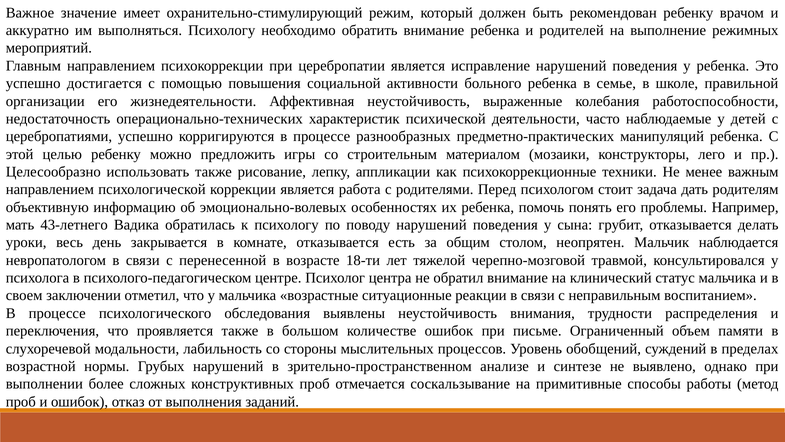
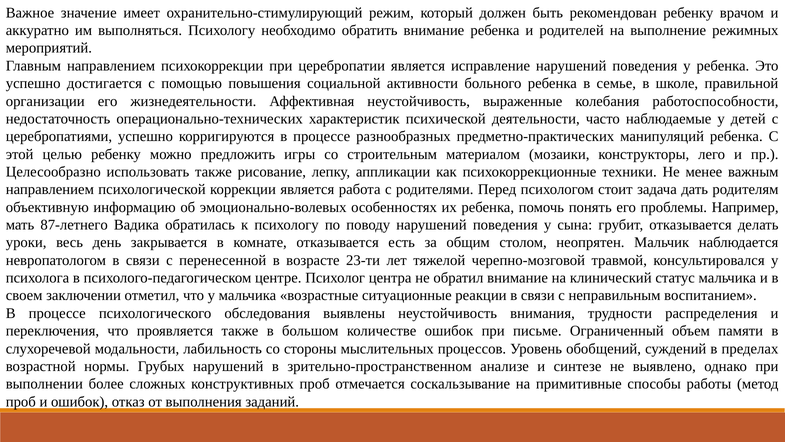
43-летнего: 43-летнего -> 87-летнего
18-ти: 18-ти -> 23-ти
